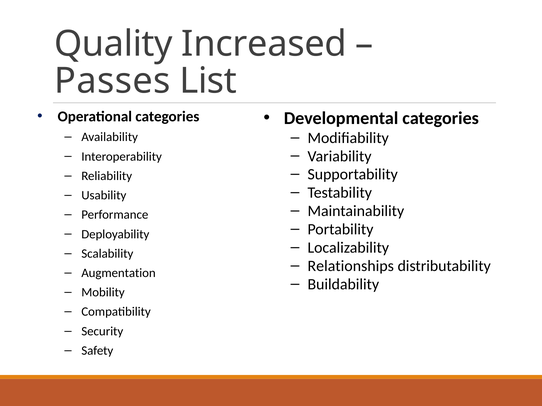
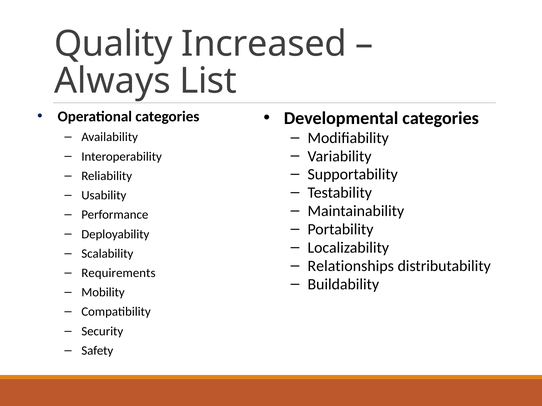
Passes: Passes -> Always
Augmentation: Augmentation -> Requirements
